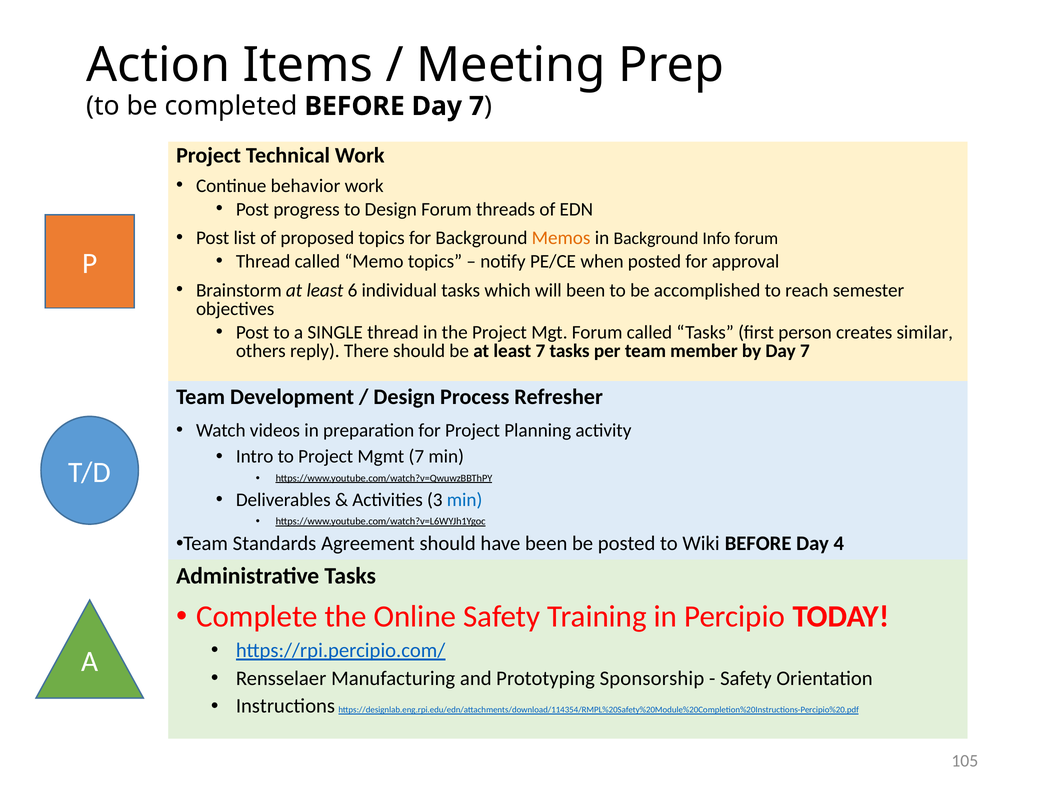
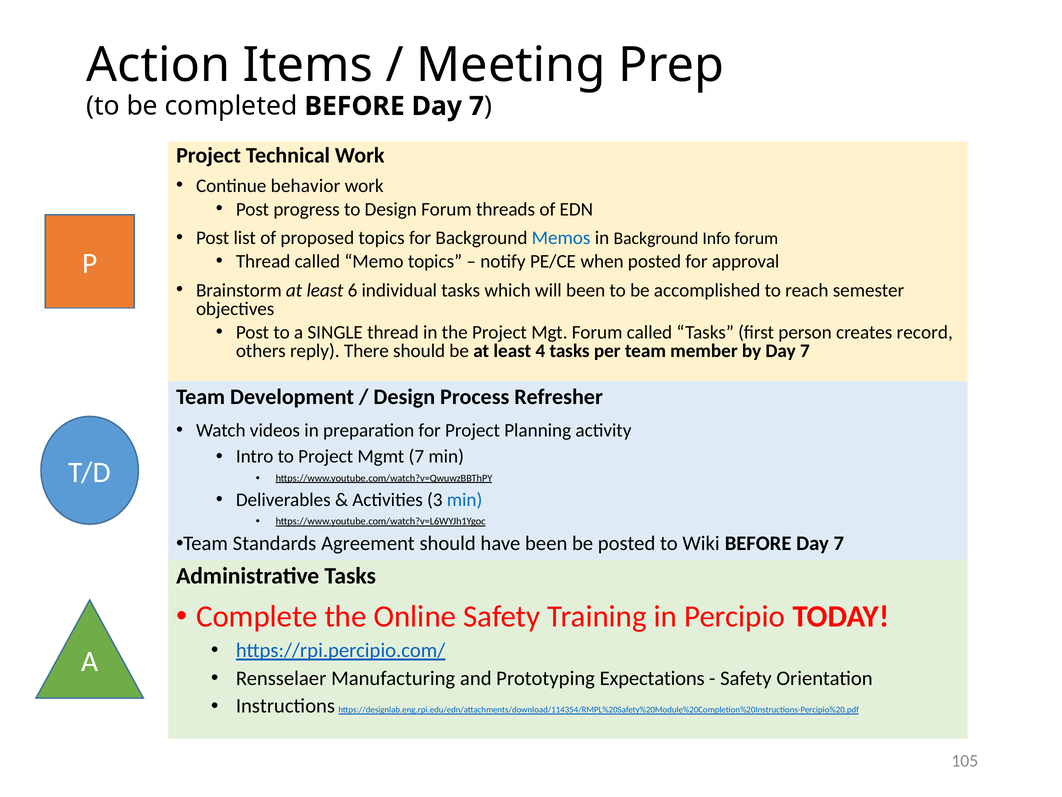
Memos colour: orange -> blue
similar: similar -> record
least 7: 7 -> 4
Wiki BEFORE Day 4: 4 -> 7
Sponsorship: Sponsorship -> Expectations
